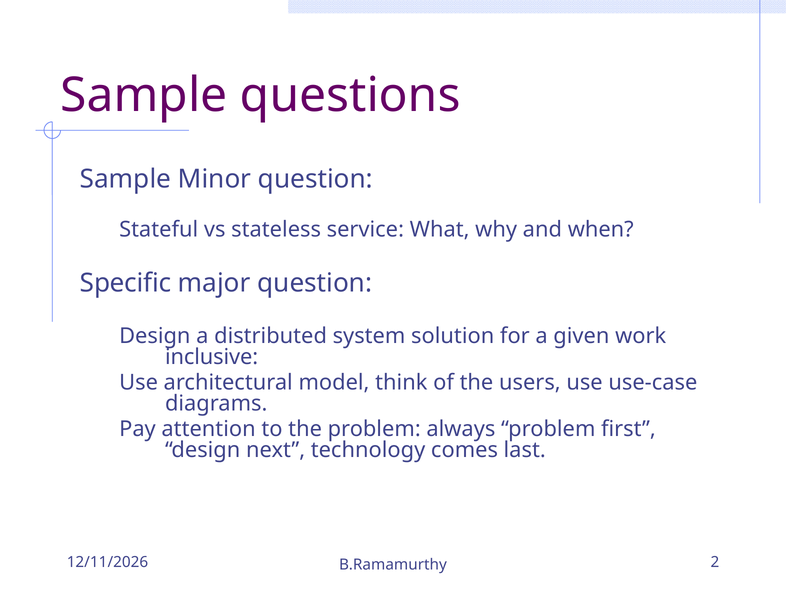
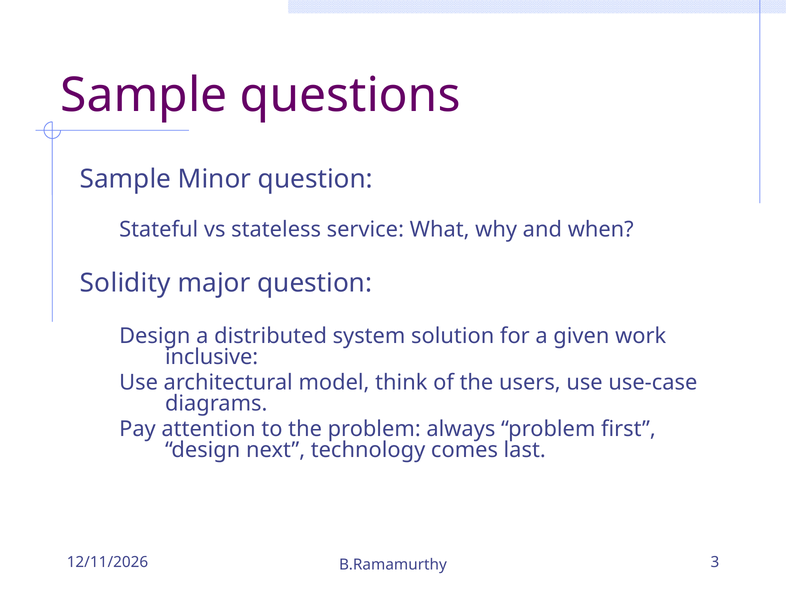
Specific: Specific -> Solidity
2: 2 -> 3
